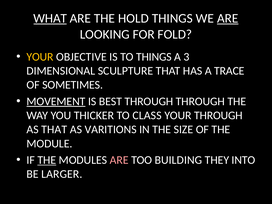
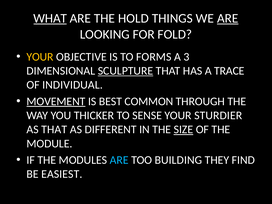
TO THINGS: THINGS -> FORMS
SCULPTURE underline: none -> present
SOMETIMES: SOMETIMES -> INDIVIDUAL
BEST THROUGH: THROUGH -> COMMON
CLASS: CLASS -> SENSE
YOUR THROUGH: THROUGH -> STURDIER
VARITIONS: VARITIONS -> DIFFERENT
SIZE underline: none -> present
THE at (47, 160) underline: present -> none
ARE at (119, 160) colour: pink -> light blue
INTO: INTO -> FIND
LARGER: LARGER -> EASIEST
